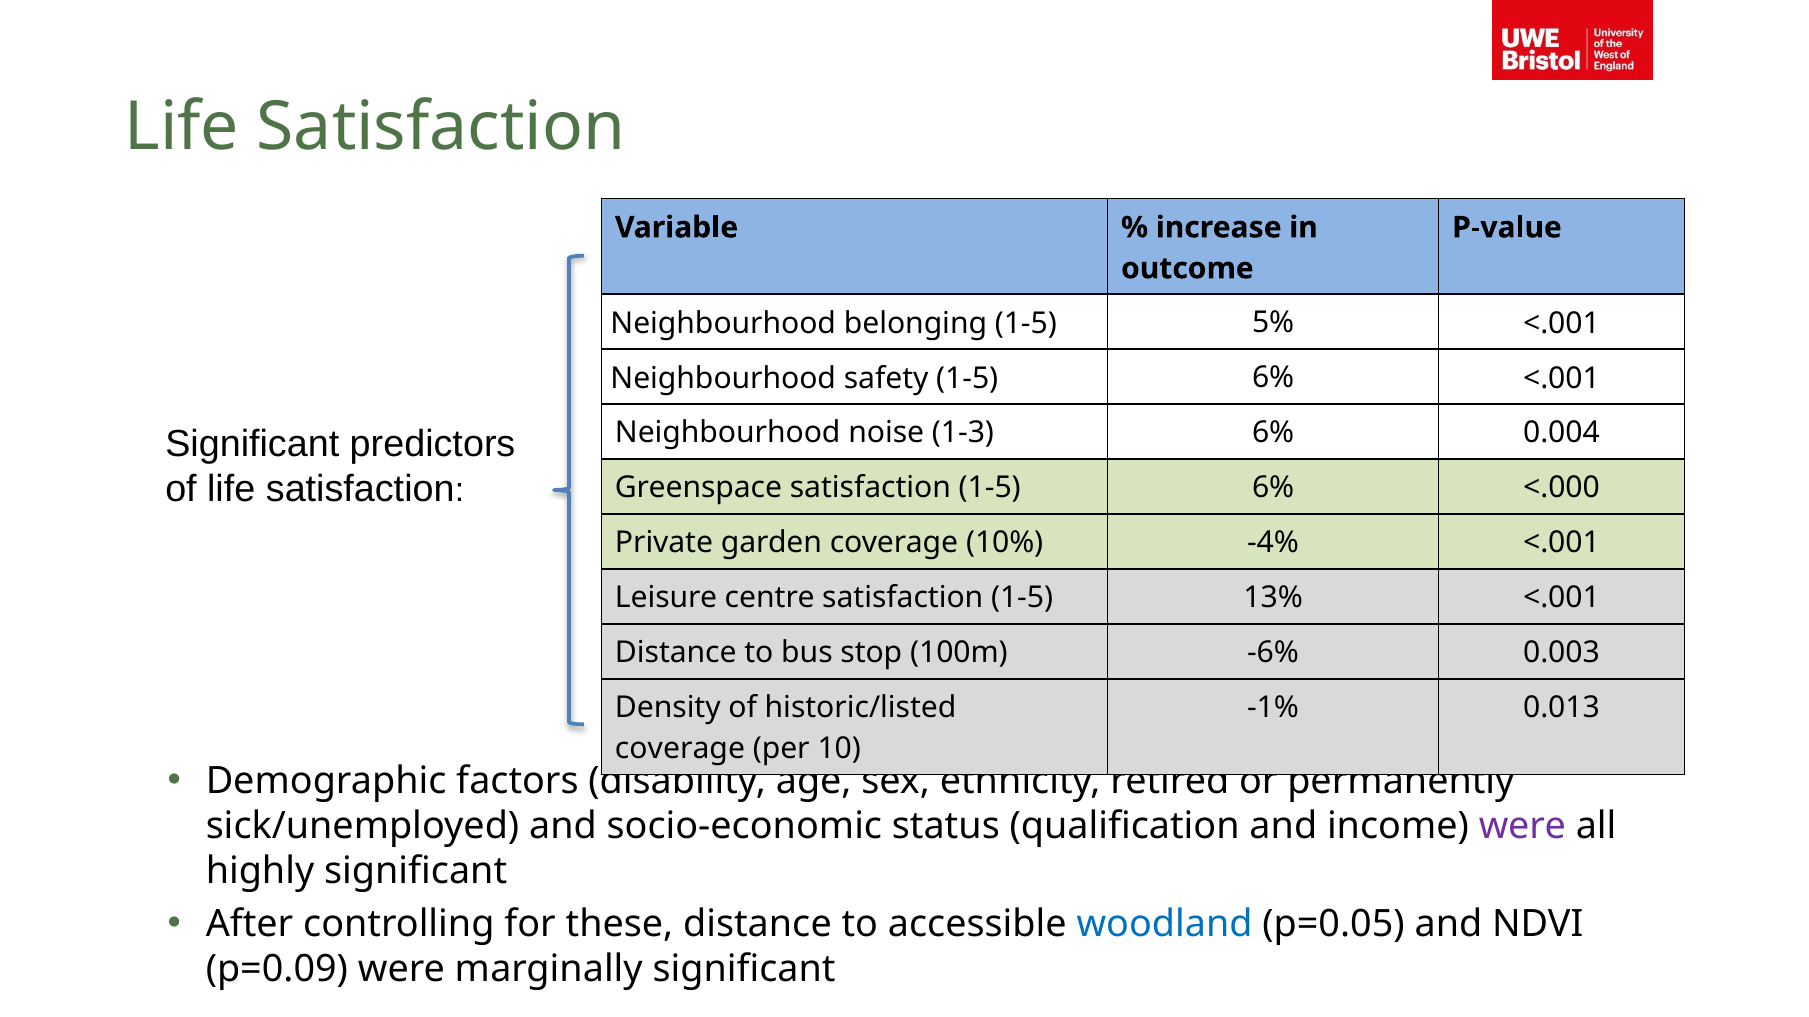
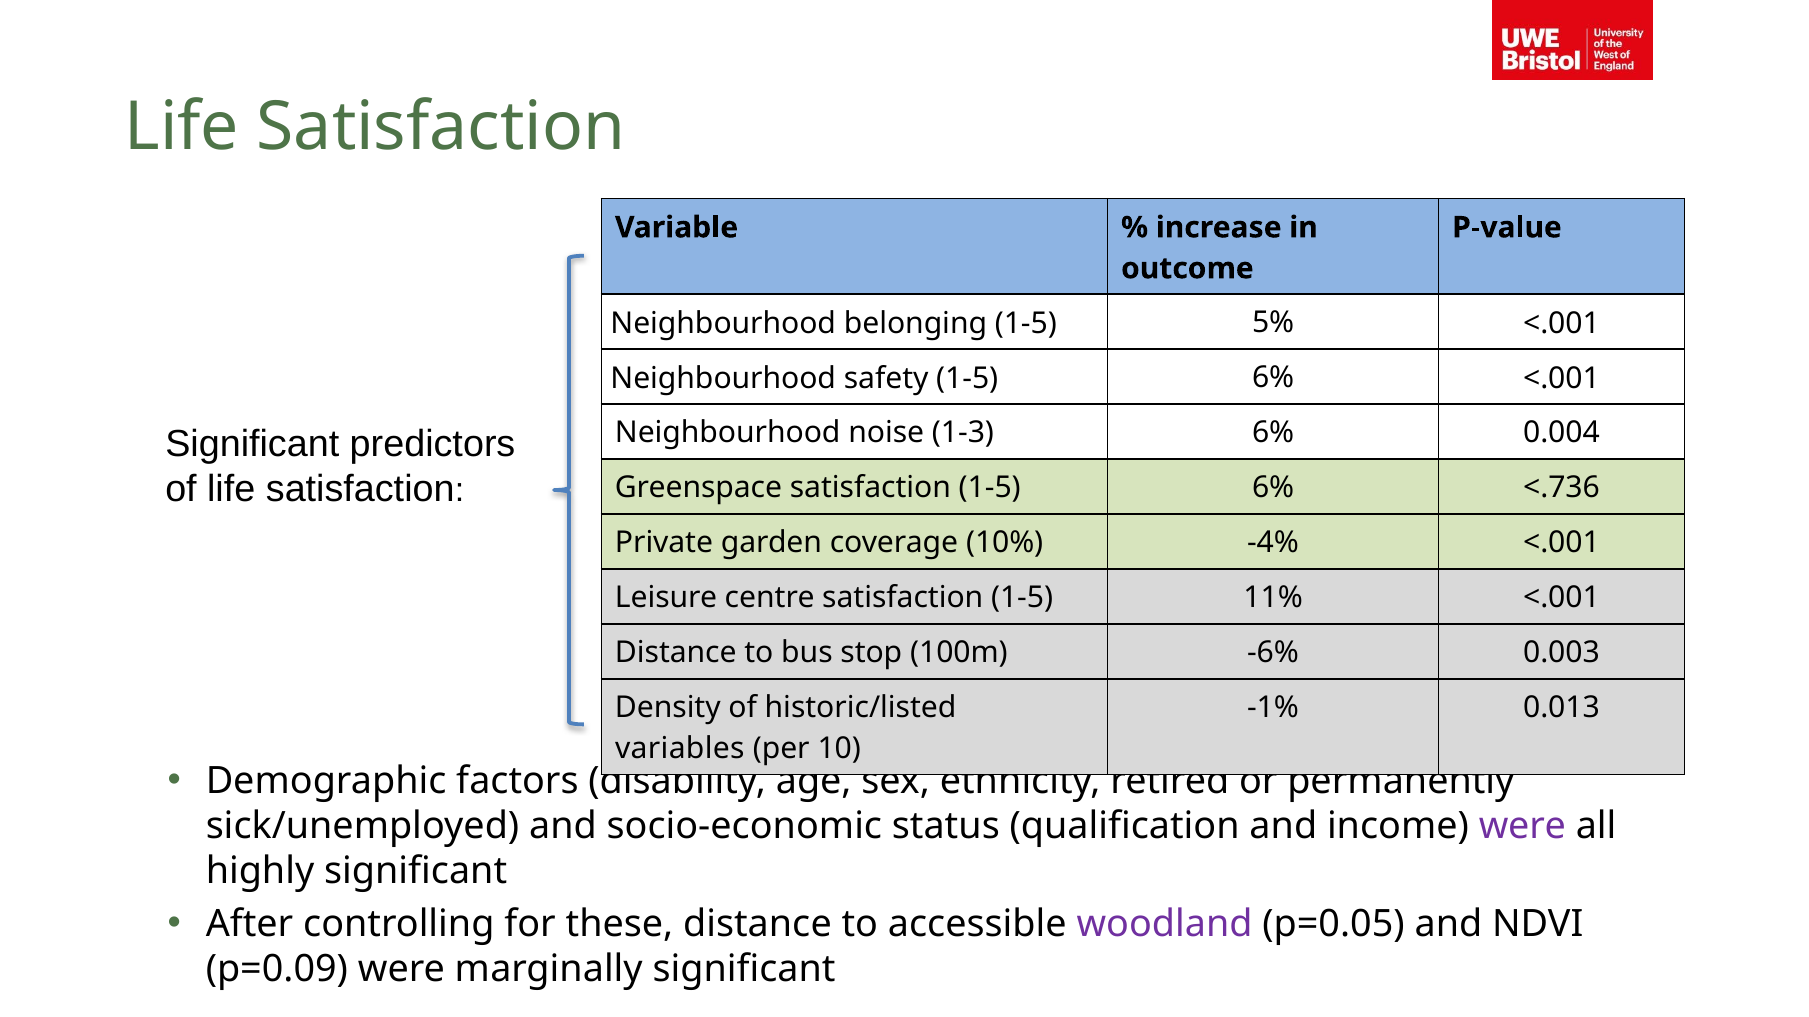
<.000: <.000 -> <.736
13%: 13% -> 11%
coverage at (680, 749): coverage -> variables
woodland colour: blue -> purple
